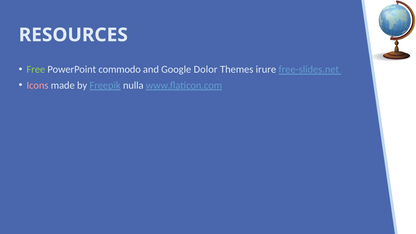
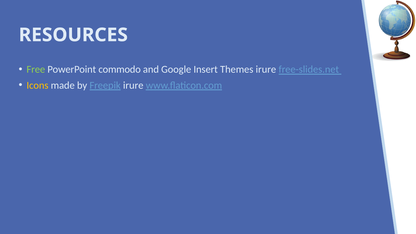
Dolor: Dolor -> Insert
Icons colour: pink -> yellow
Freepik nulla: nulla -> irure
